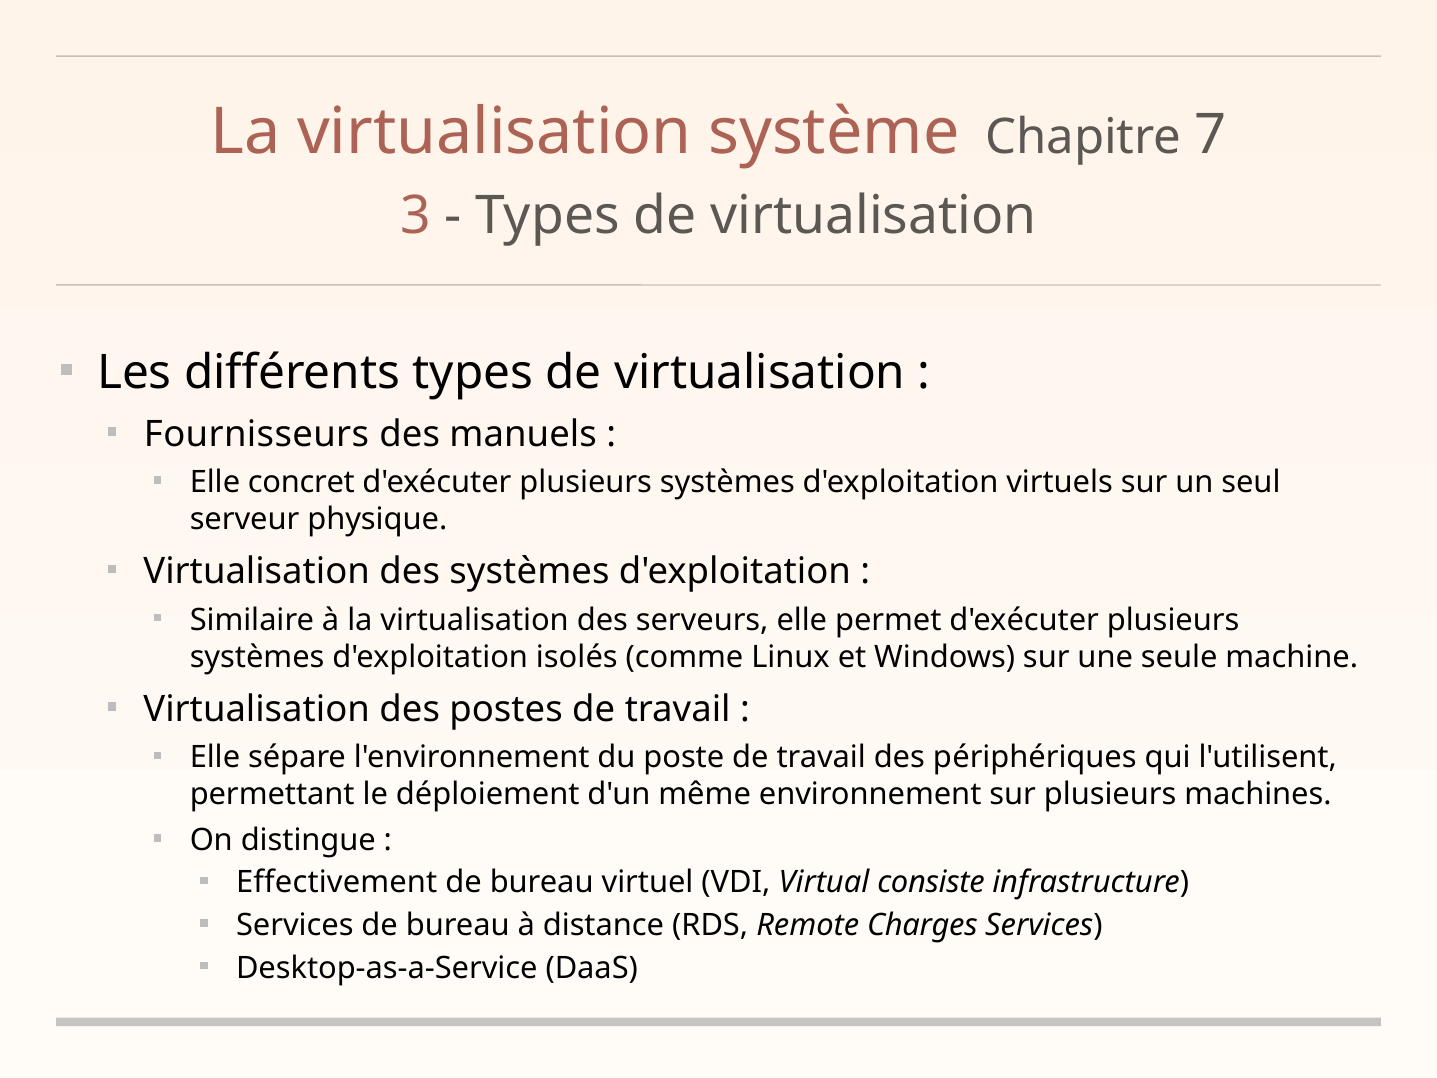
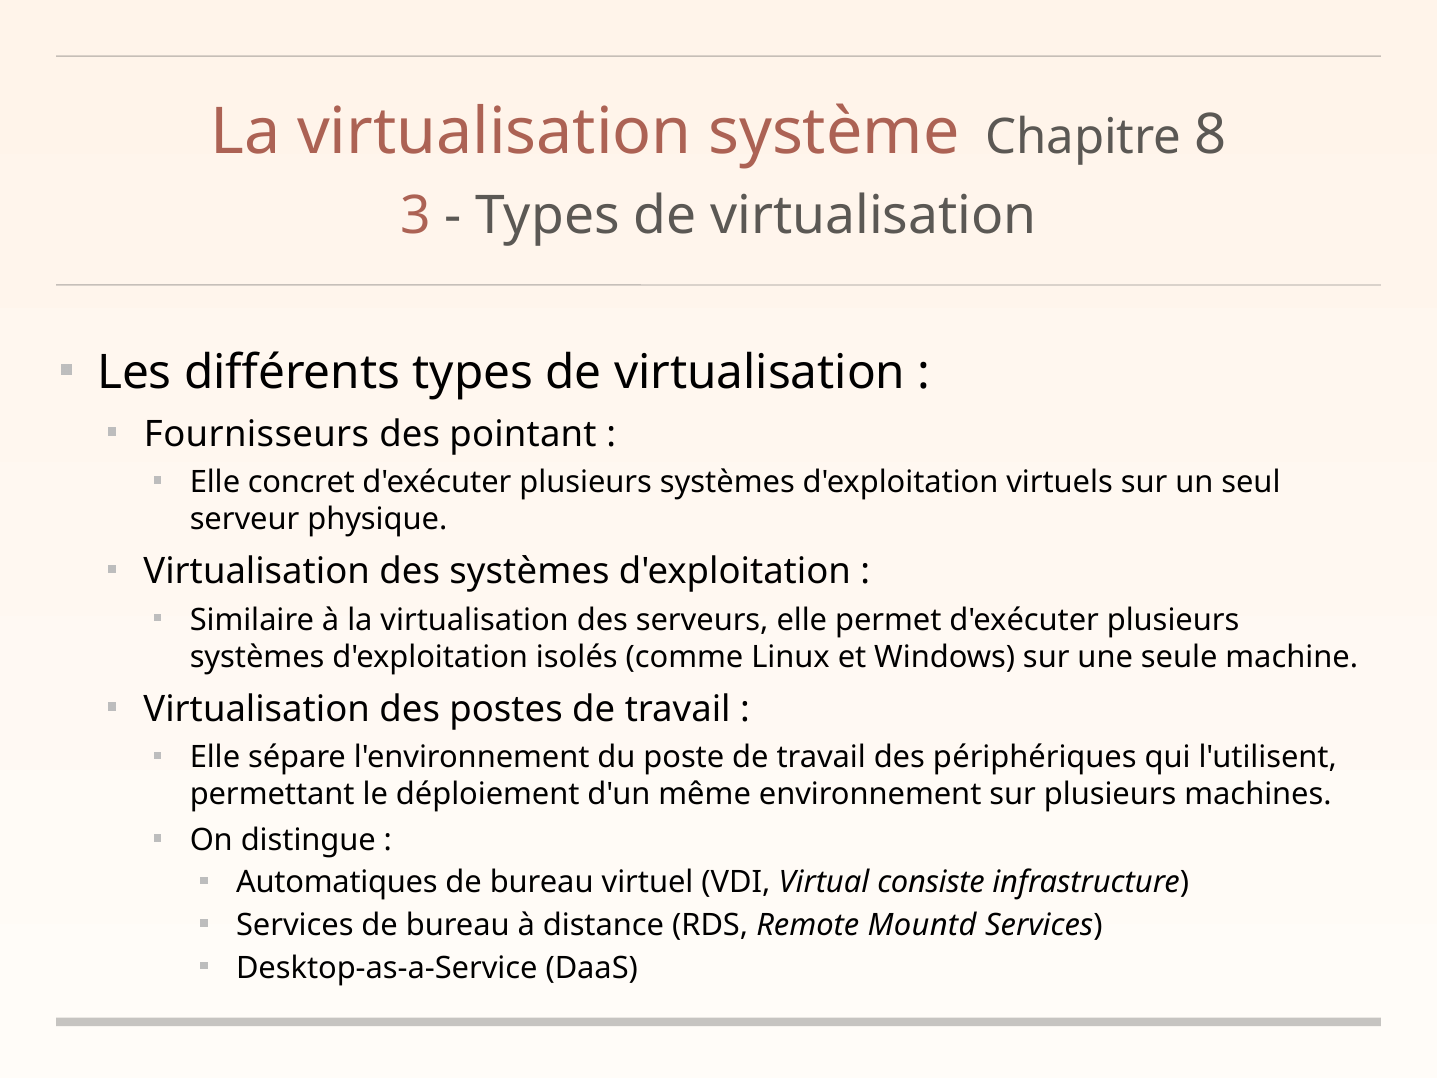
7: 7 -> 8
manuels: manuels -> pointant
Effectivement: Effectivement -> Automatiques
Charges: Charges -> Mountd
